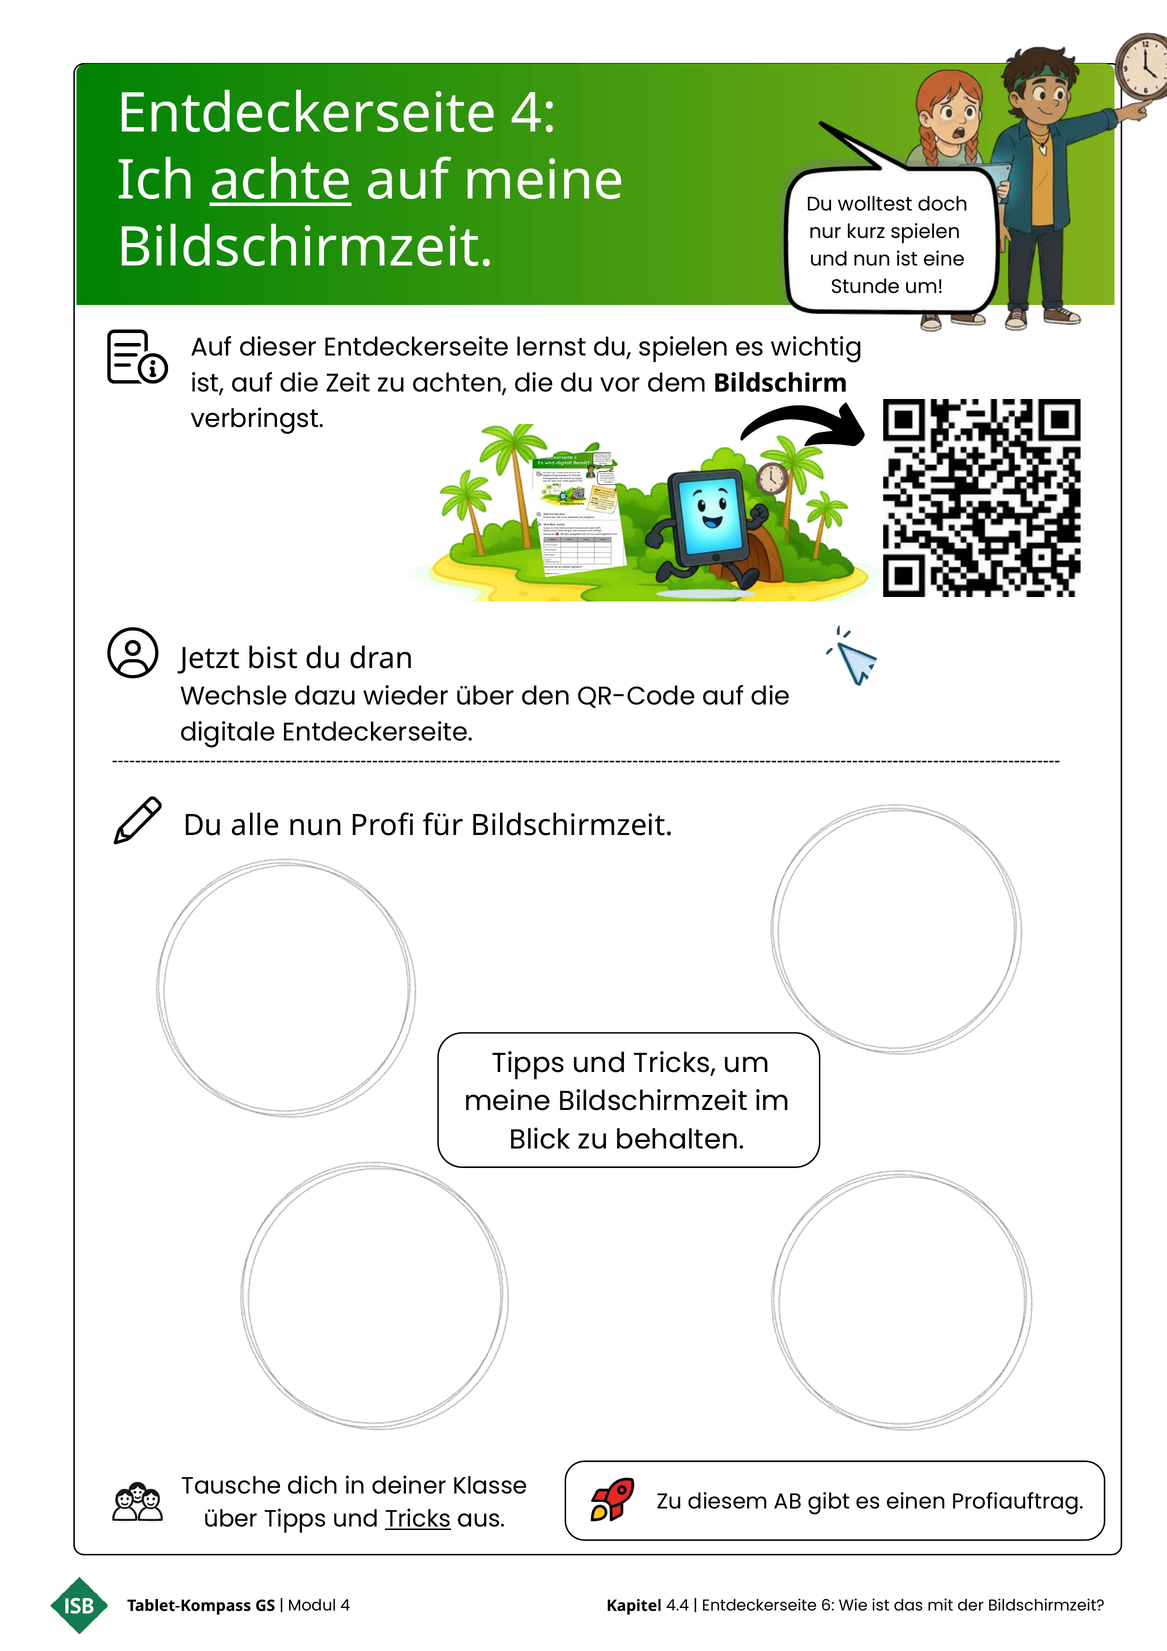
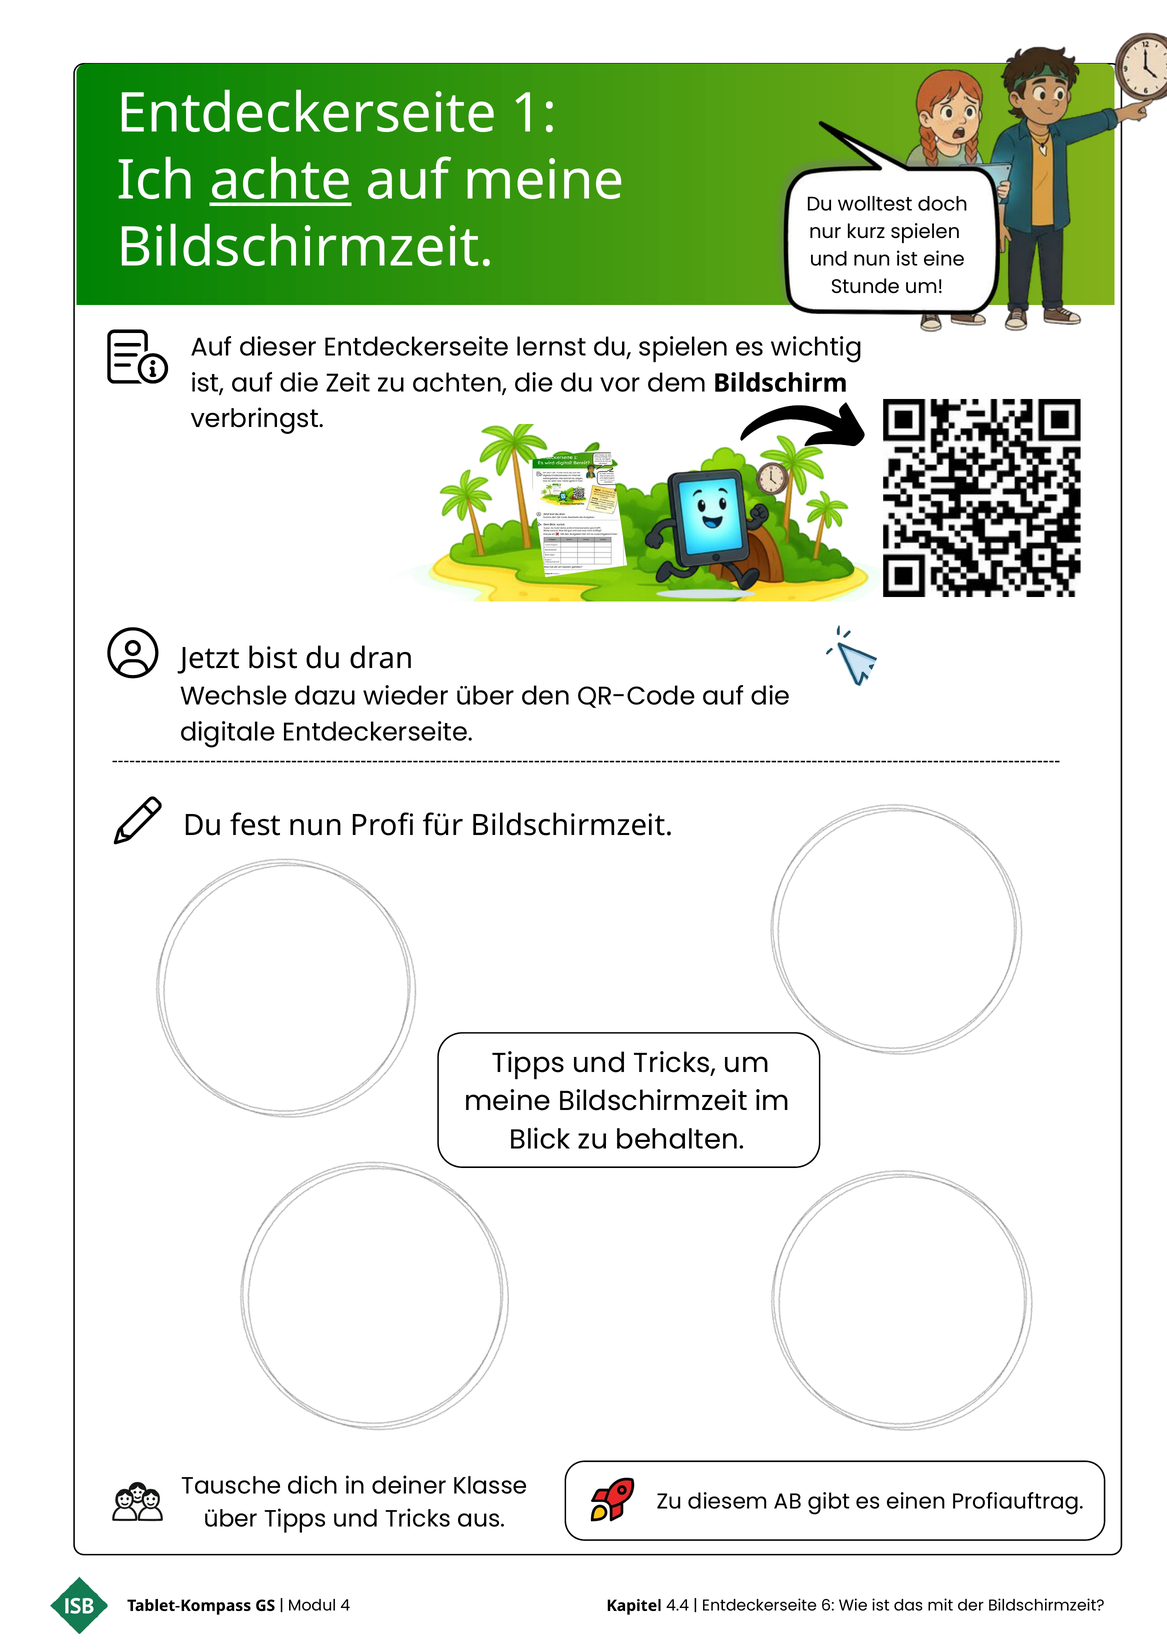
Entdeckerseite 4: 4 -> 1
alle: alle -> fest
Tricks at (418, 1520) underline: present -> none
